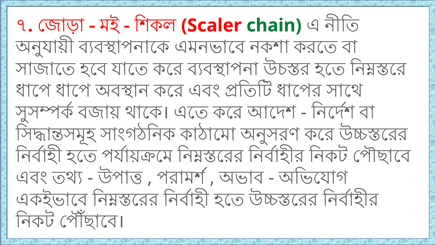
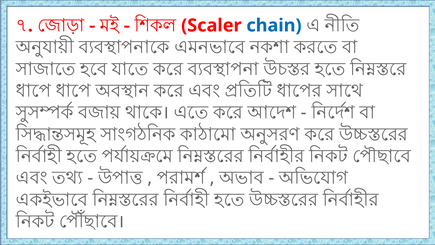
chain colour: green -> blue
